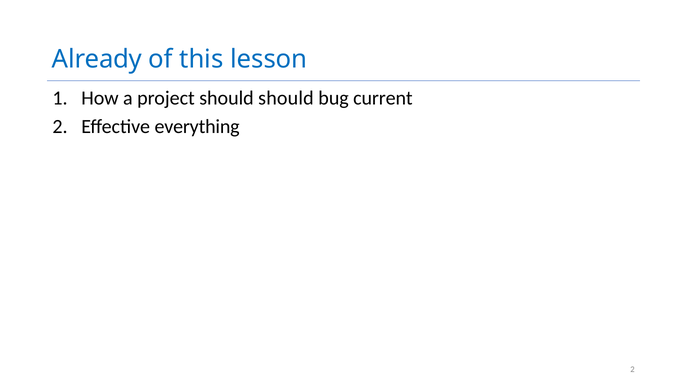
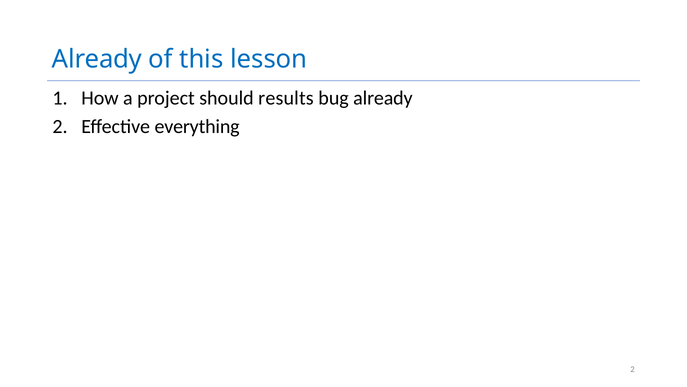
should should: should -> results
bug current: current -> already
